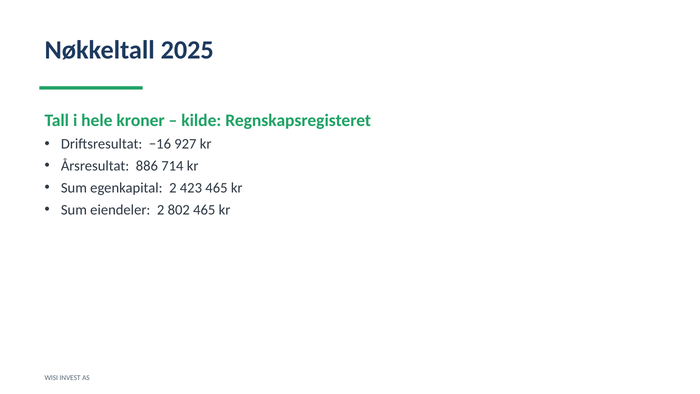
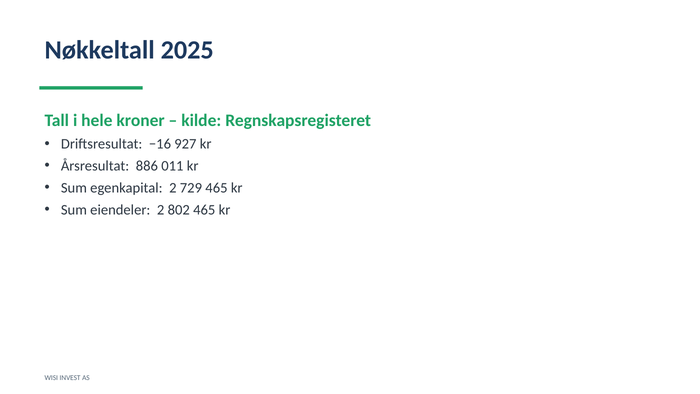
714: 714 -> 011
423: 423 -> 729
